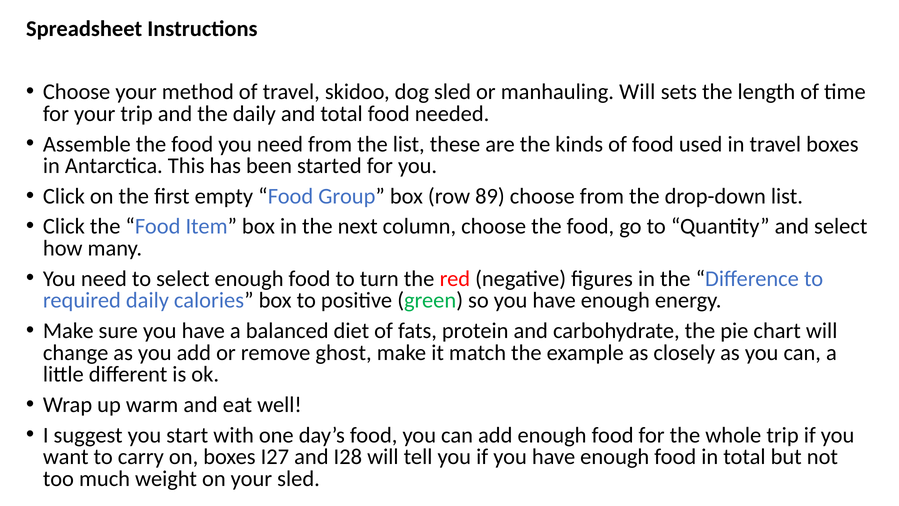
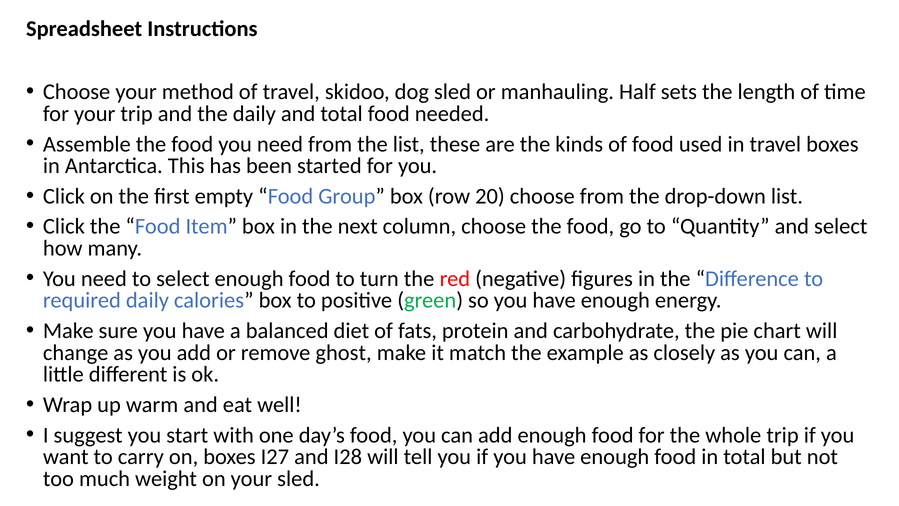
manhauling Will: Will -> Half
89: 89 -> 20
